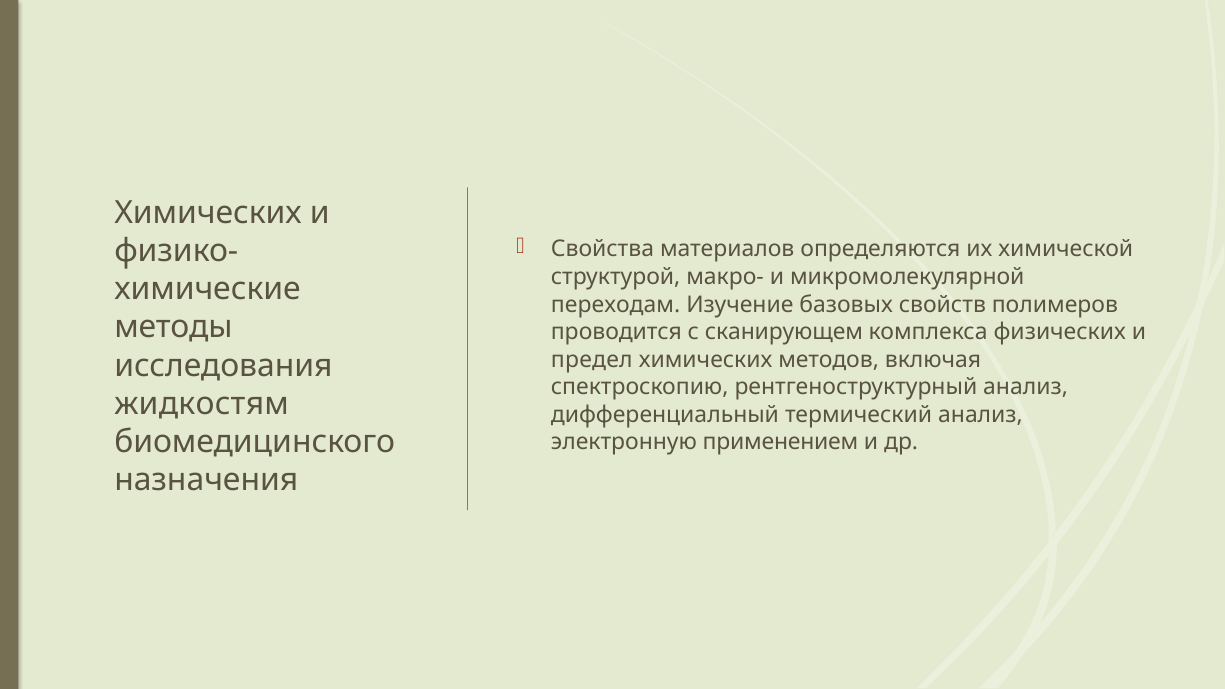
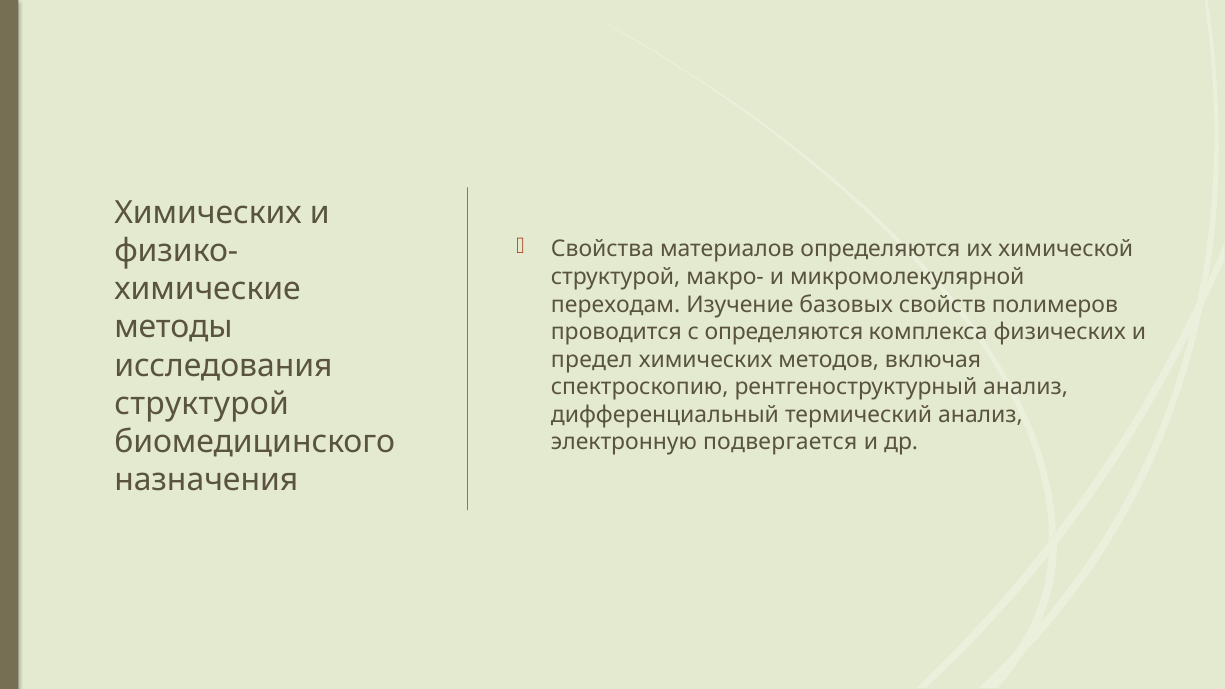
с сканирующем: сканирующем -> определяются
жидкостям at (202, 404): жидкостям -> структурой
применением: применением -> подвергается
